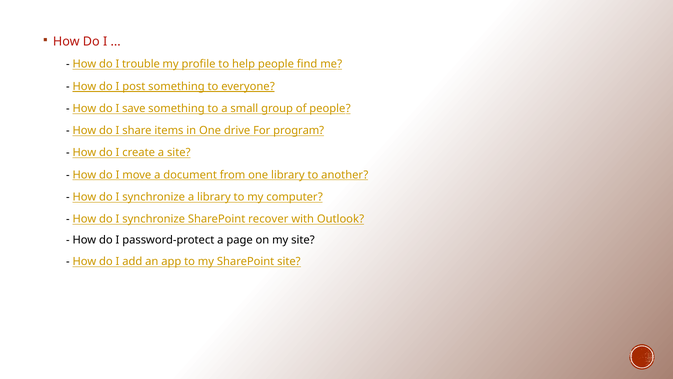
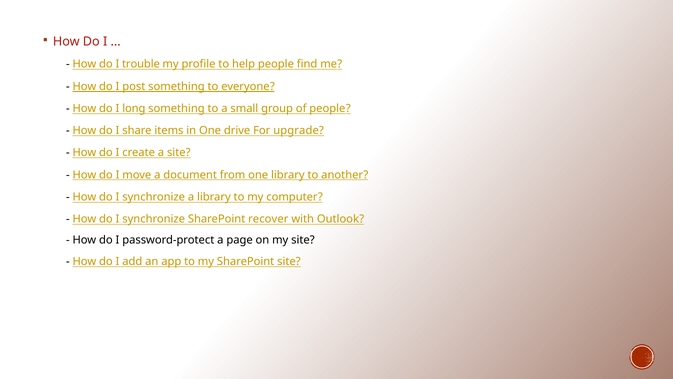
save: save -> long
program: program -> upgrade
